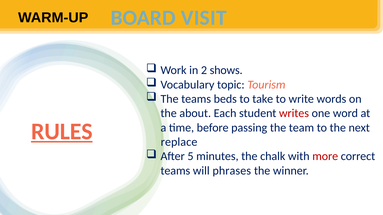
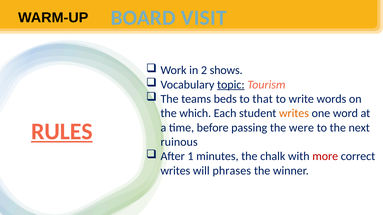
topic underline: none -> present
take: take -> that
about: about -> which
writes at (294, 113) colour: red -> orange
team: team -> were
replace: replace -> ruinous
5: 5 -> 1
teams at (175, 171): teams -> writes
